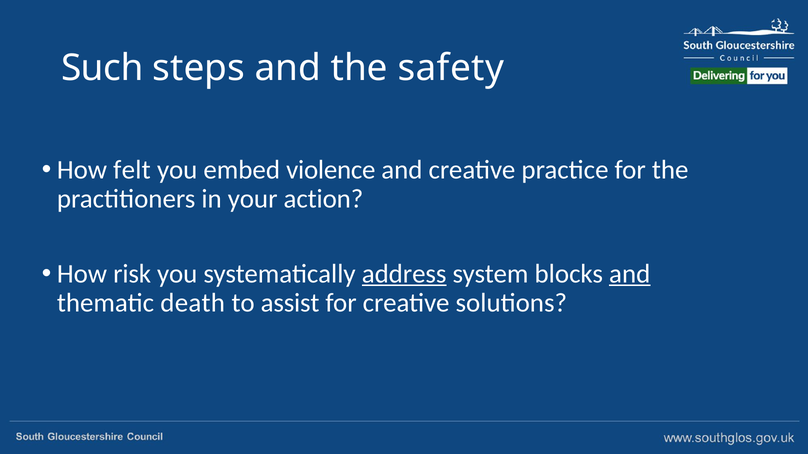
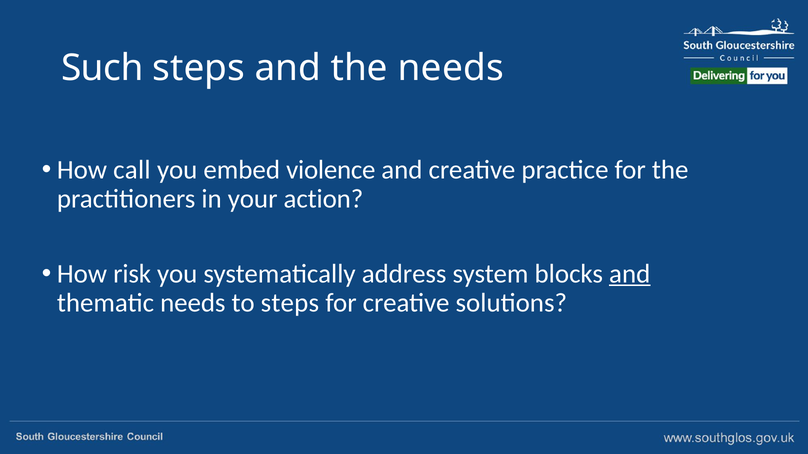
the safety: safety -> needs
felt: felt -> call
address underline: present -> none
thematic death: death -> needs
to assist: assist -> steps
